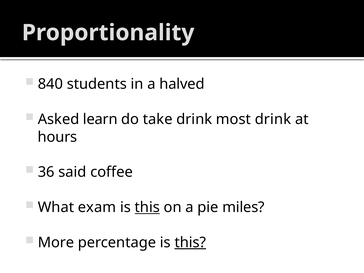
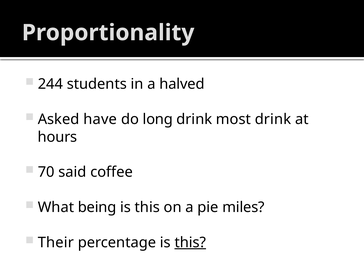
840: 840 -> 244
learn: learn -> have
take: take -> long
36: 36 -> 70
exam: exam -> being
this at (147, 207) underline: present -> none
More: More -> Their
